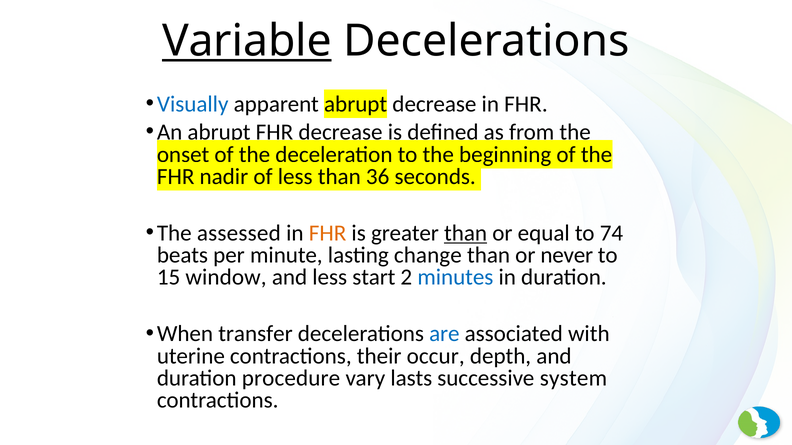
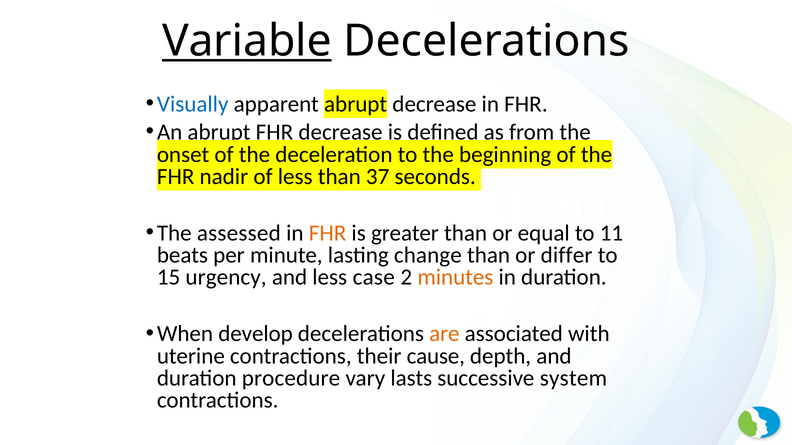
36: 36 -> 37
than at (466, 233) underline: present -> none
74: 74 -> 11
never: never -> differ
window: window -> urgency
start: start -> case
minutes colour: blue -> orange
transfer: transfer -> develop
are colour: blue -> orange
occur: occur -> cause
